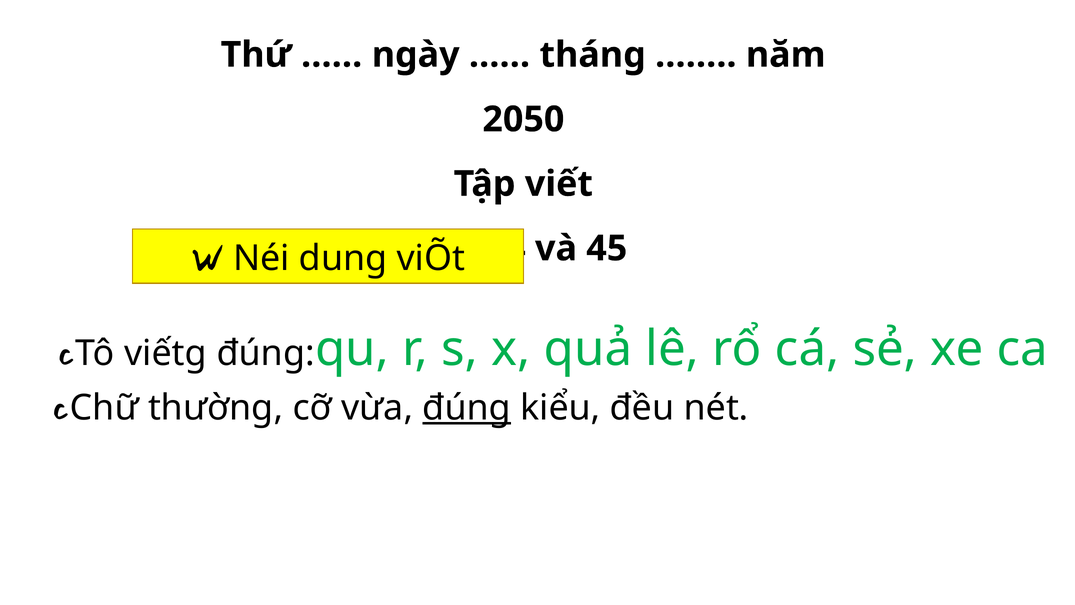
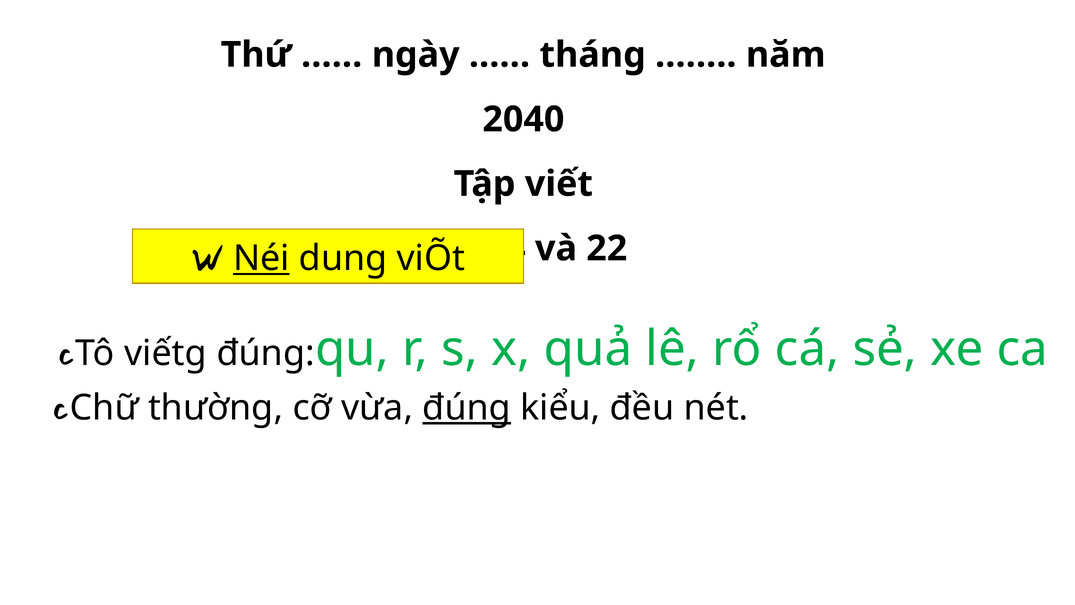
2050: 2050 -> 2040
45: 45 -> 22
Néi underline: none -> present
